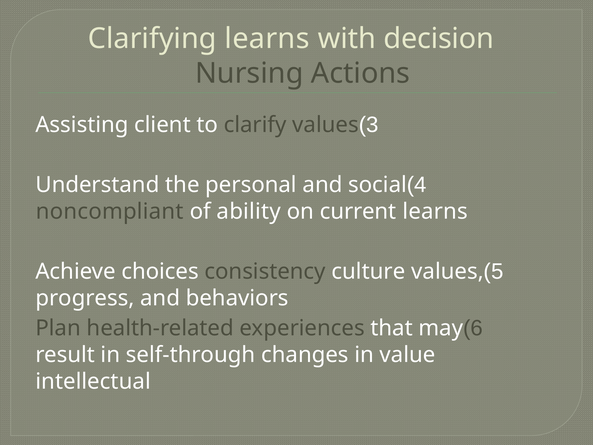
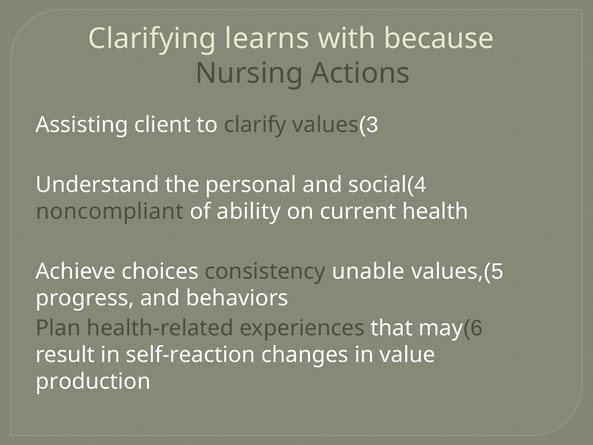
decision: decision -> because
current learns: learns -> health
culture: culture -> unable
self-through: self-through -> self-reaction
intellectual: intellectual -> production
